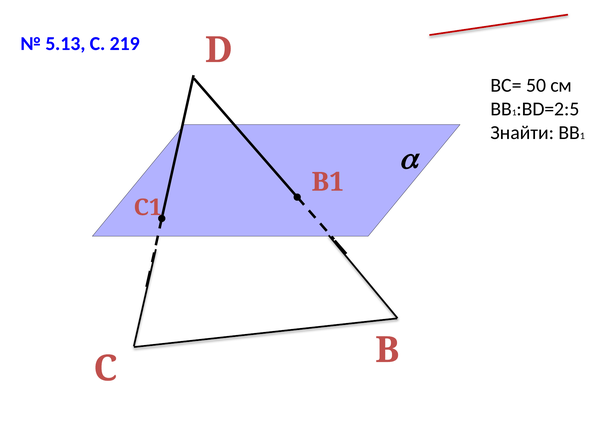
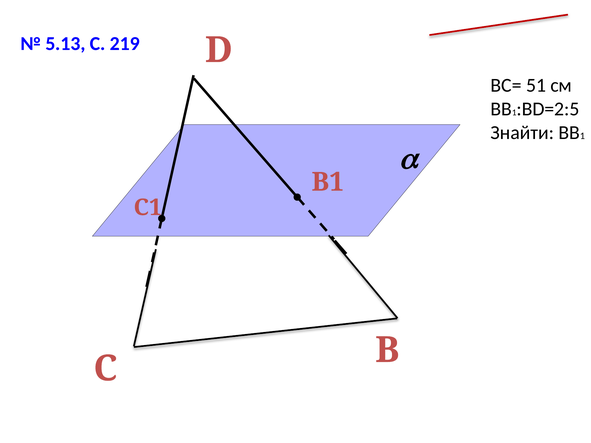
50: 50 -> 51
